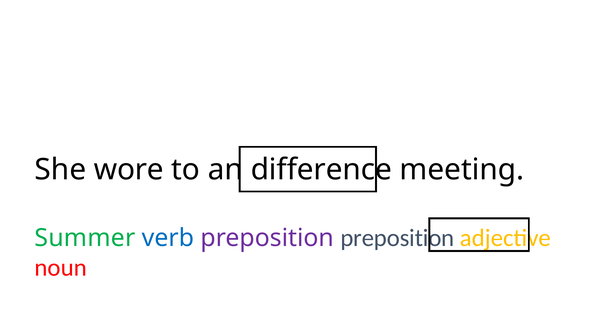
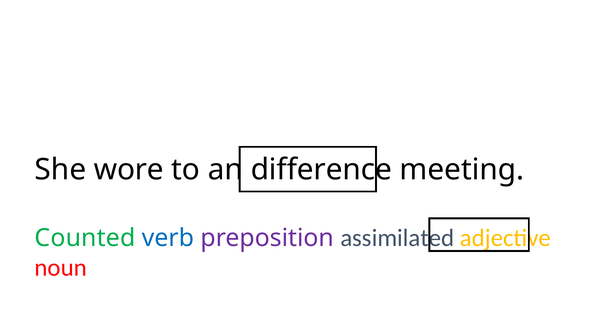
Summer: Summer -> Counted
preposition preposition: preposition -> assimilated
